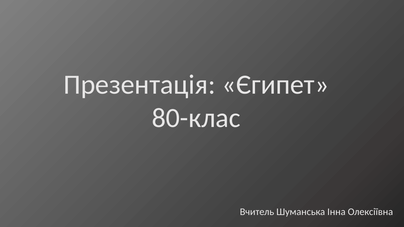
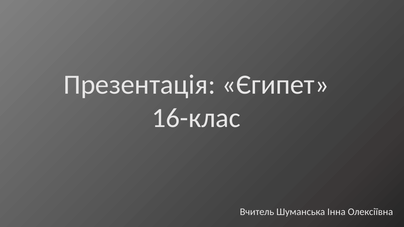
80-клас: 80-клас -> 16-клас
